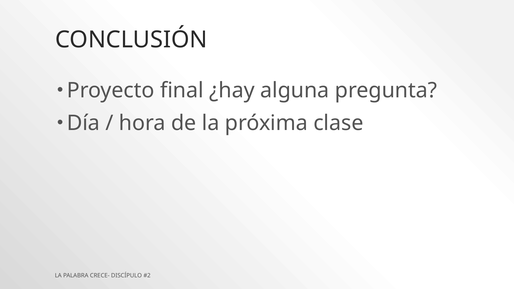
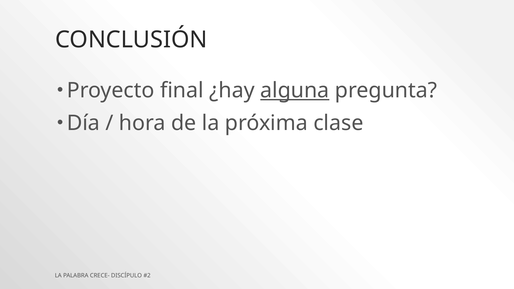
alguna underline: none -> present
